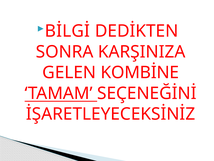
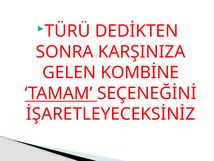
BİLGİ: BİLGİ -> TÜRÜ
